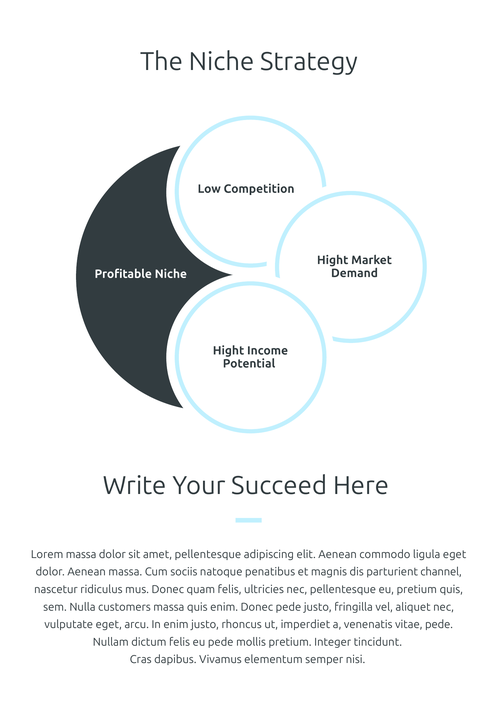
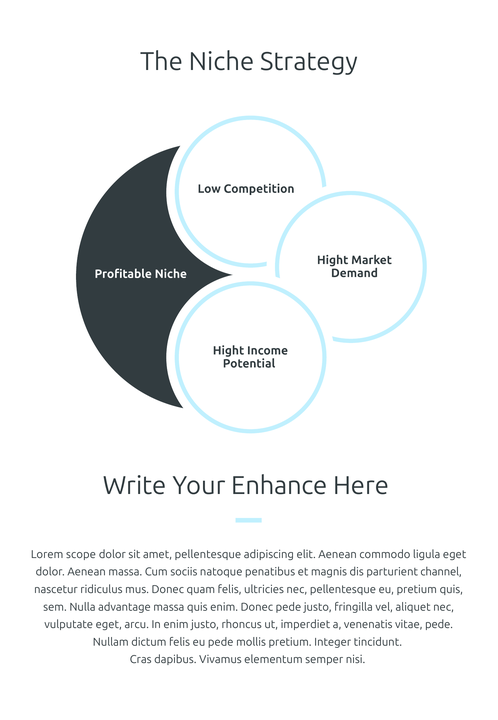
Succeed: Succeed -> Enhance
Lorem massa: massa -> scope
customers: customers -> advantage
